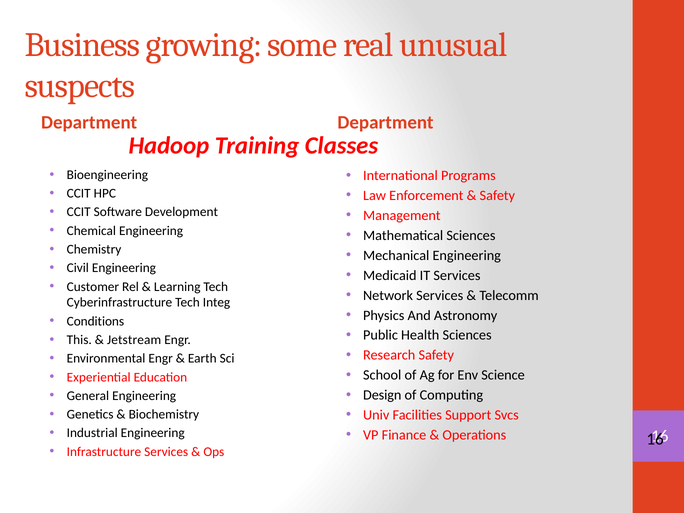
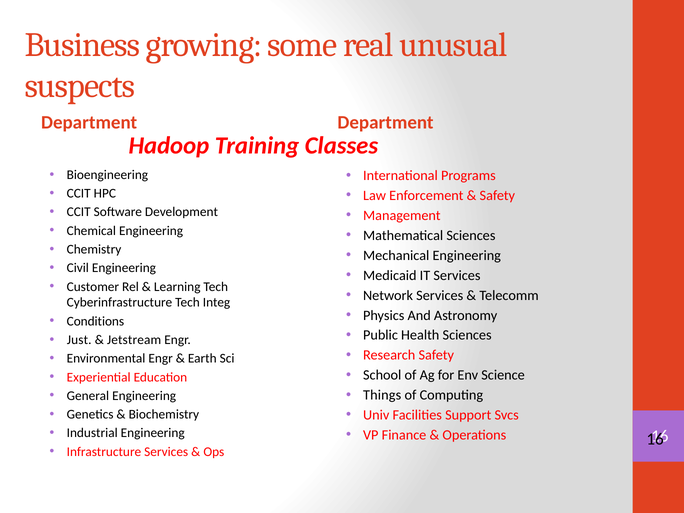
This: This -> Just
Design: Design -> Things
